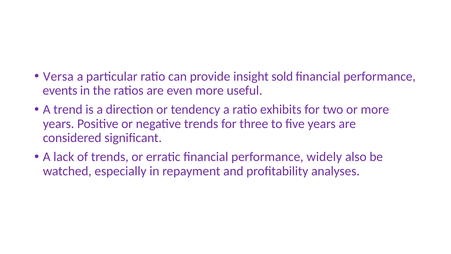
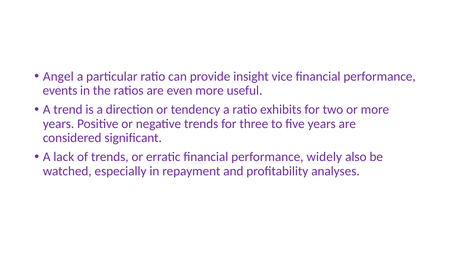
Versa: Versa -> Angel
sold: sold -> vice
